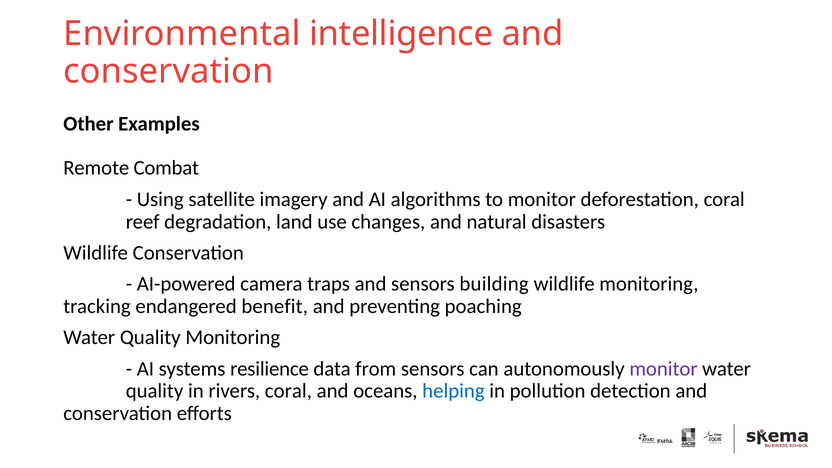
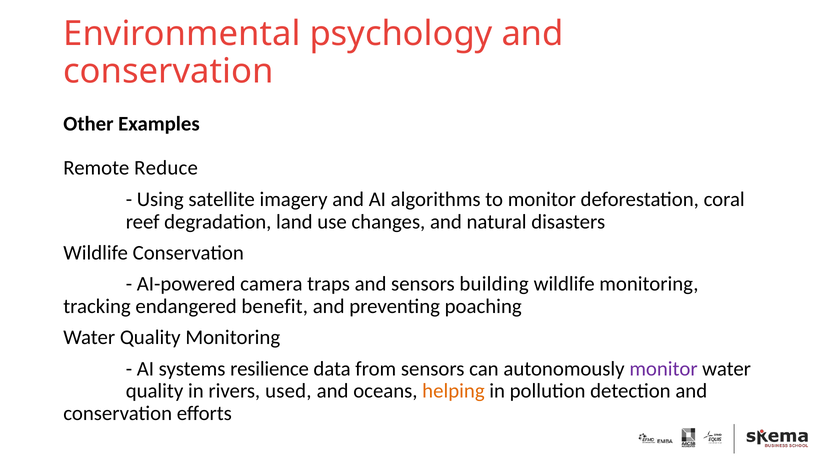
intelligence: intelligence -> psychology
Combat: Combat -> Reduce
rivers coral: coral -> used
helping colour: blue -> orange
